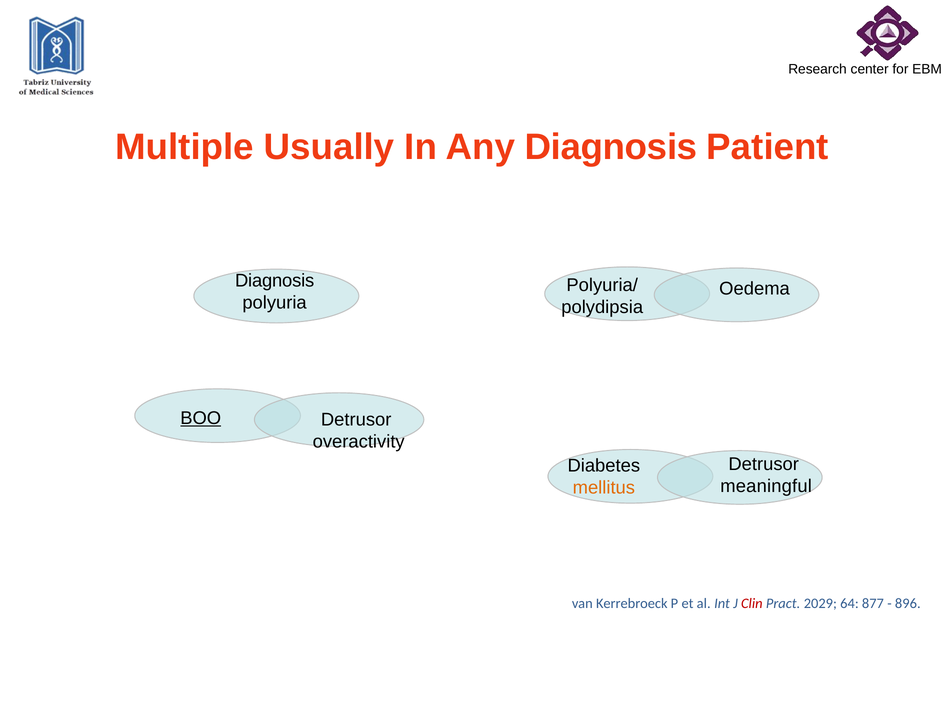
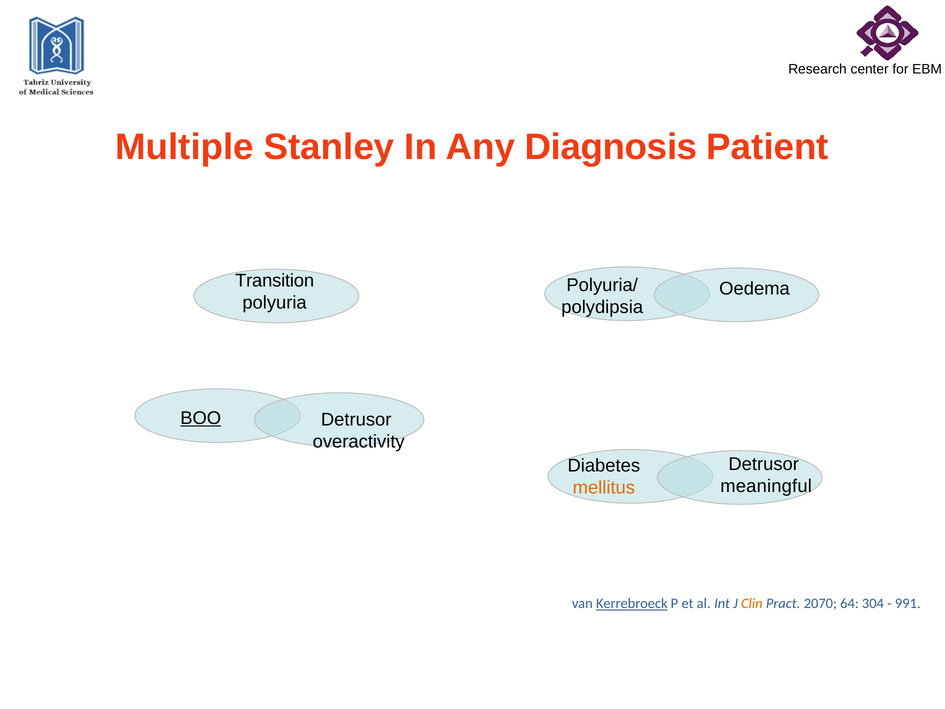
Usually: Usually -> Stanley
Diagnosis at (275, 280): Diagnosis -> Transition
Kerrebroeck underline: none -> present
Clin colour: red -> orange
2029: 2029 -> 2070
877: 877 -> 304
896: 896 -> 991
